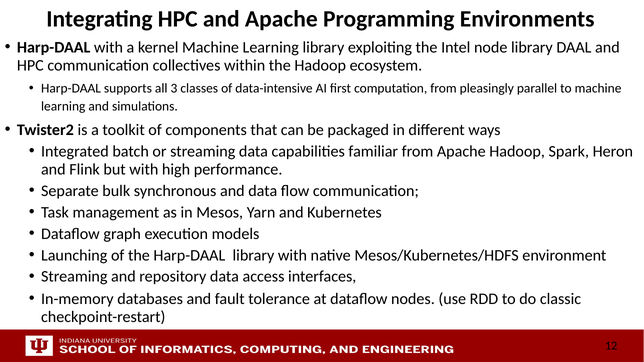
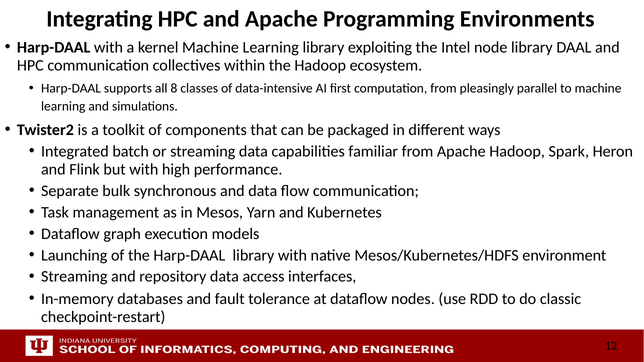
3: 3 -> 8
